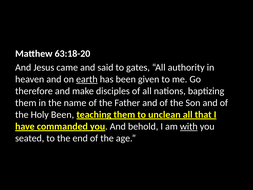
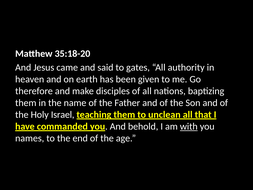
63:18-20: 63:18-20 -> 35:18-20
earth underline: present -> none
Holy Been: Been -> Israel
seated: seated -> names
